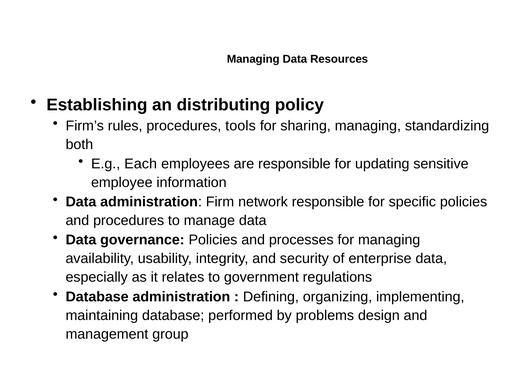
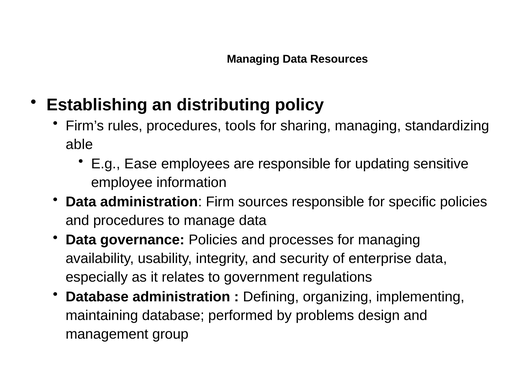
both: both -> able
Each: Each -> Ease
network: network -> sources
